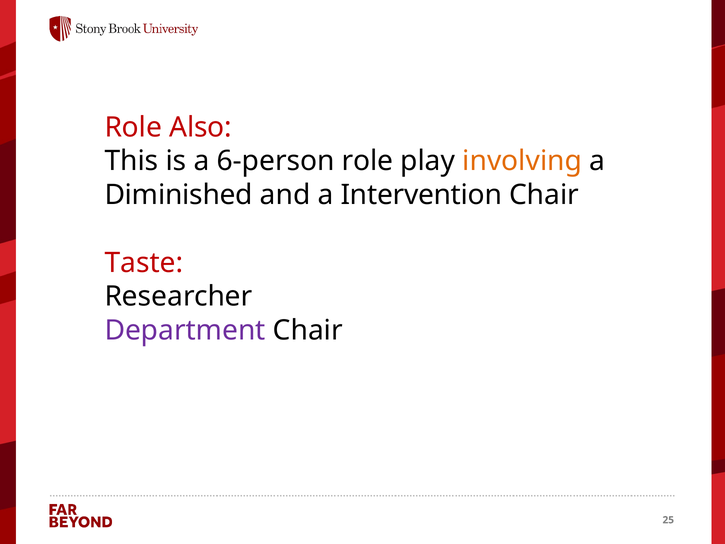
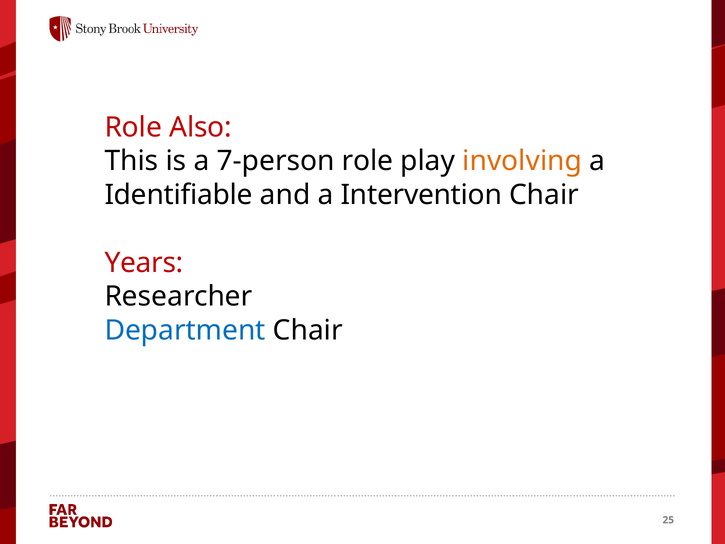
6-person: 6-person -> 7-person
Diminished: Diminished -> Identifiable
Taste: Taste -> Years
Department colour: purple -> blue
